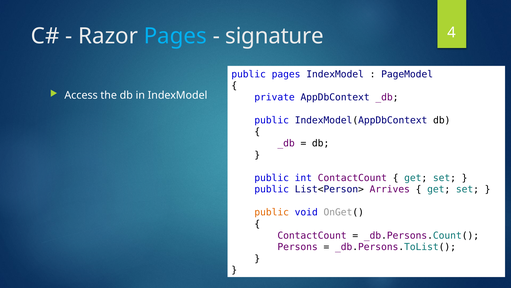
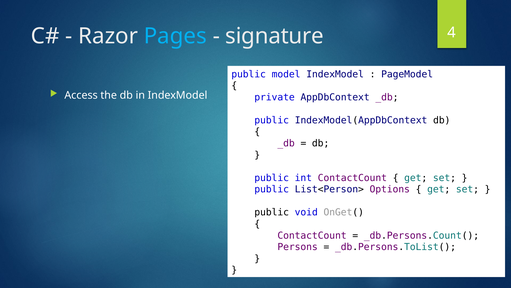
public pages: pages -> model
Arrives: Arrives -> Options
public at (272, 212) colour: orange -> black
